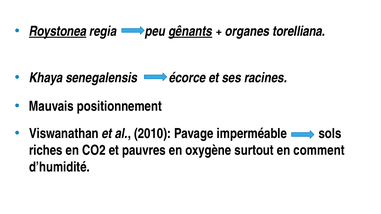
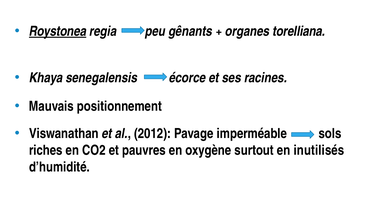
gênants underline: present -> none
2010: 2010 -> 2012
comment: comment -> inutilisés
